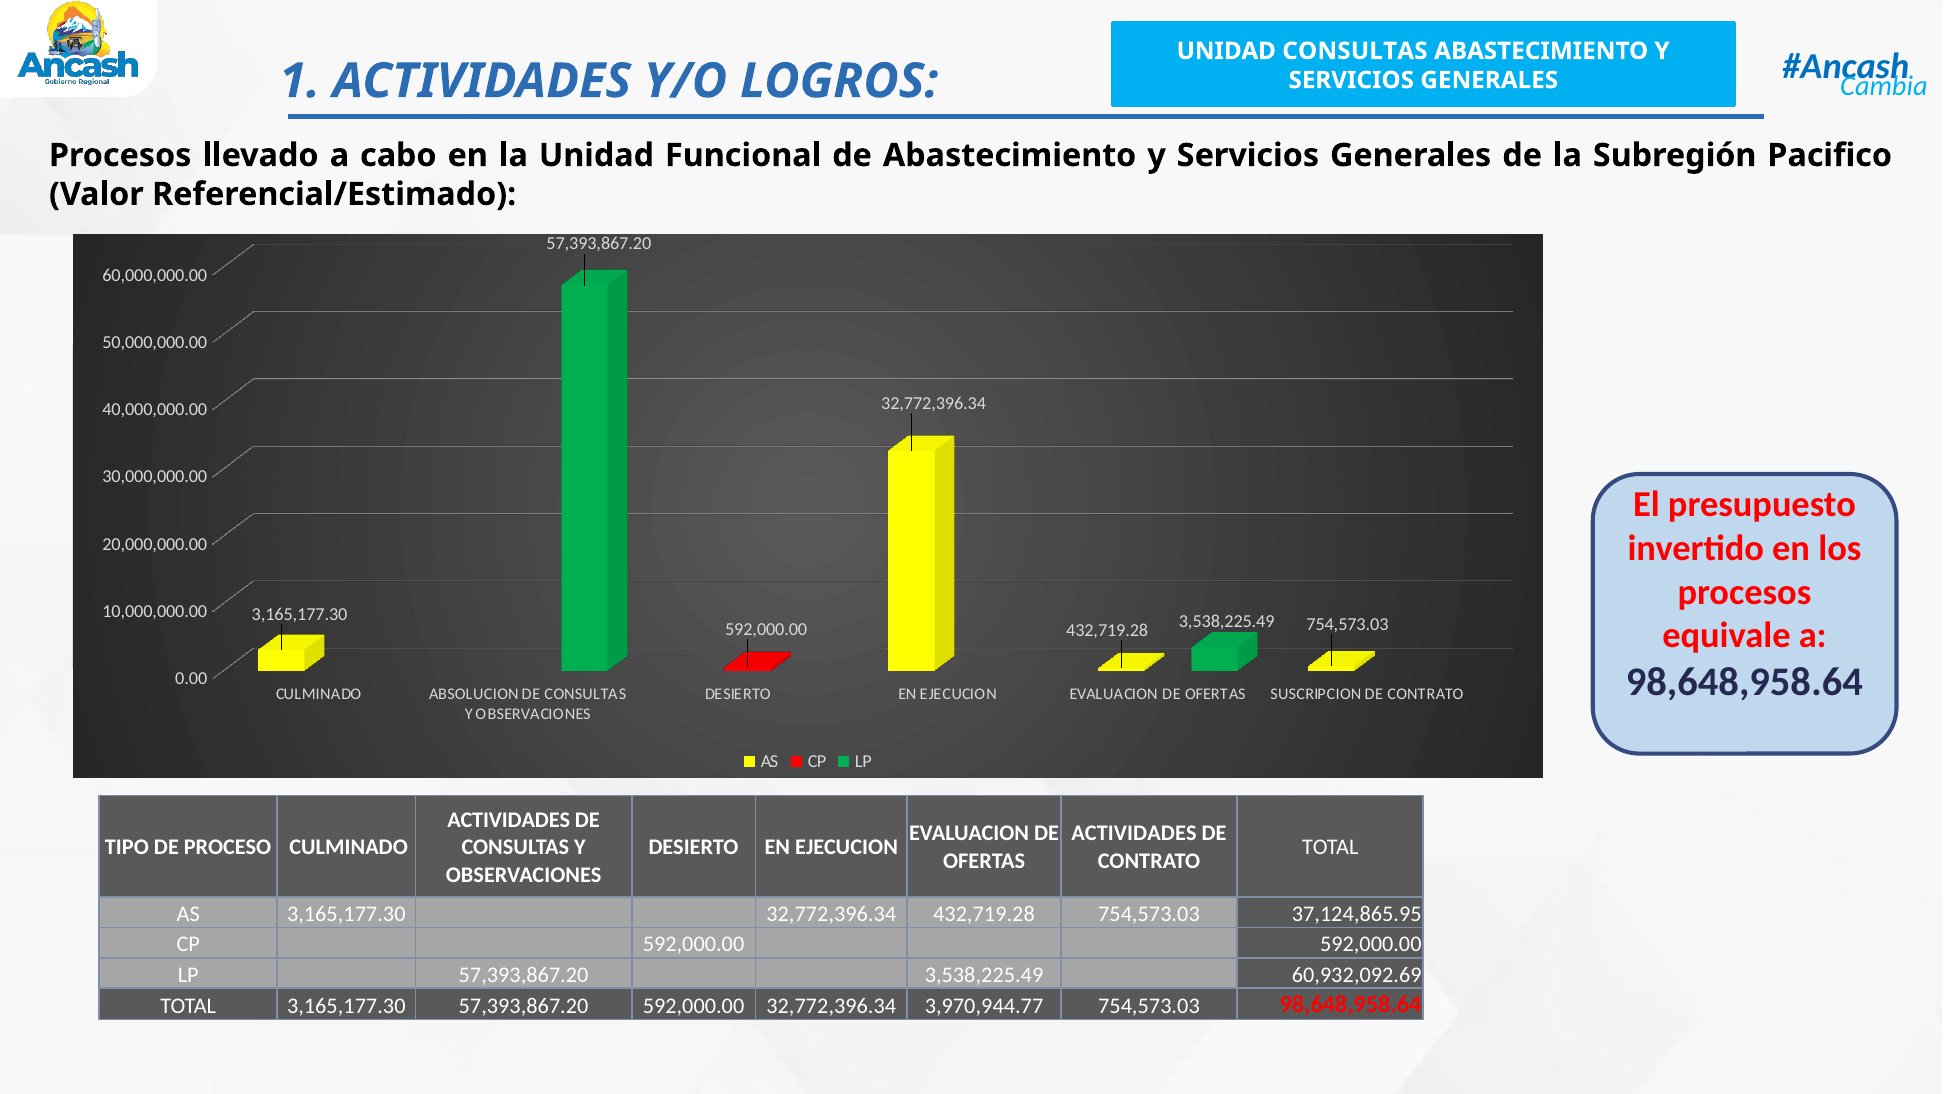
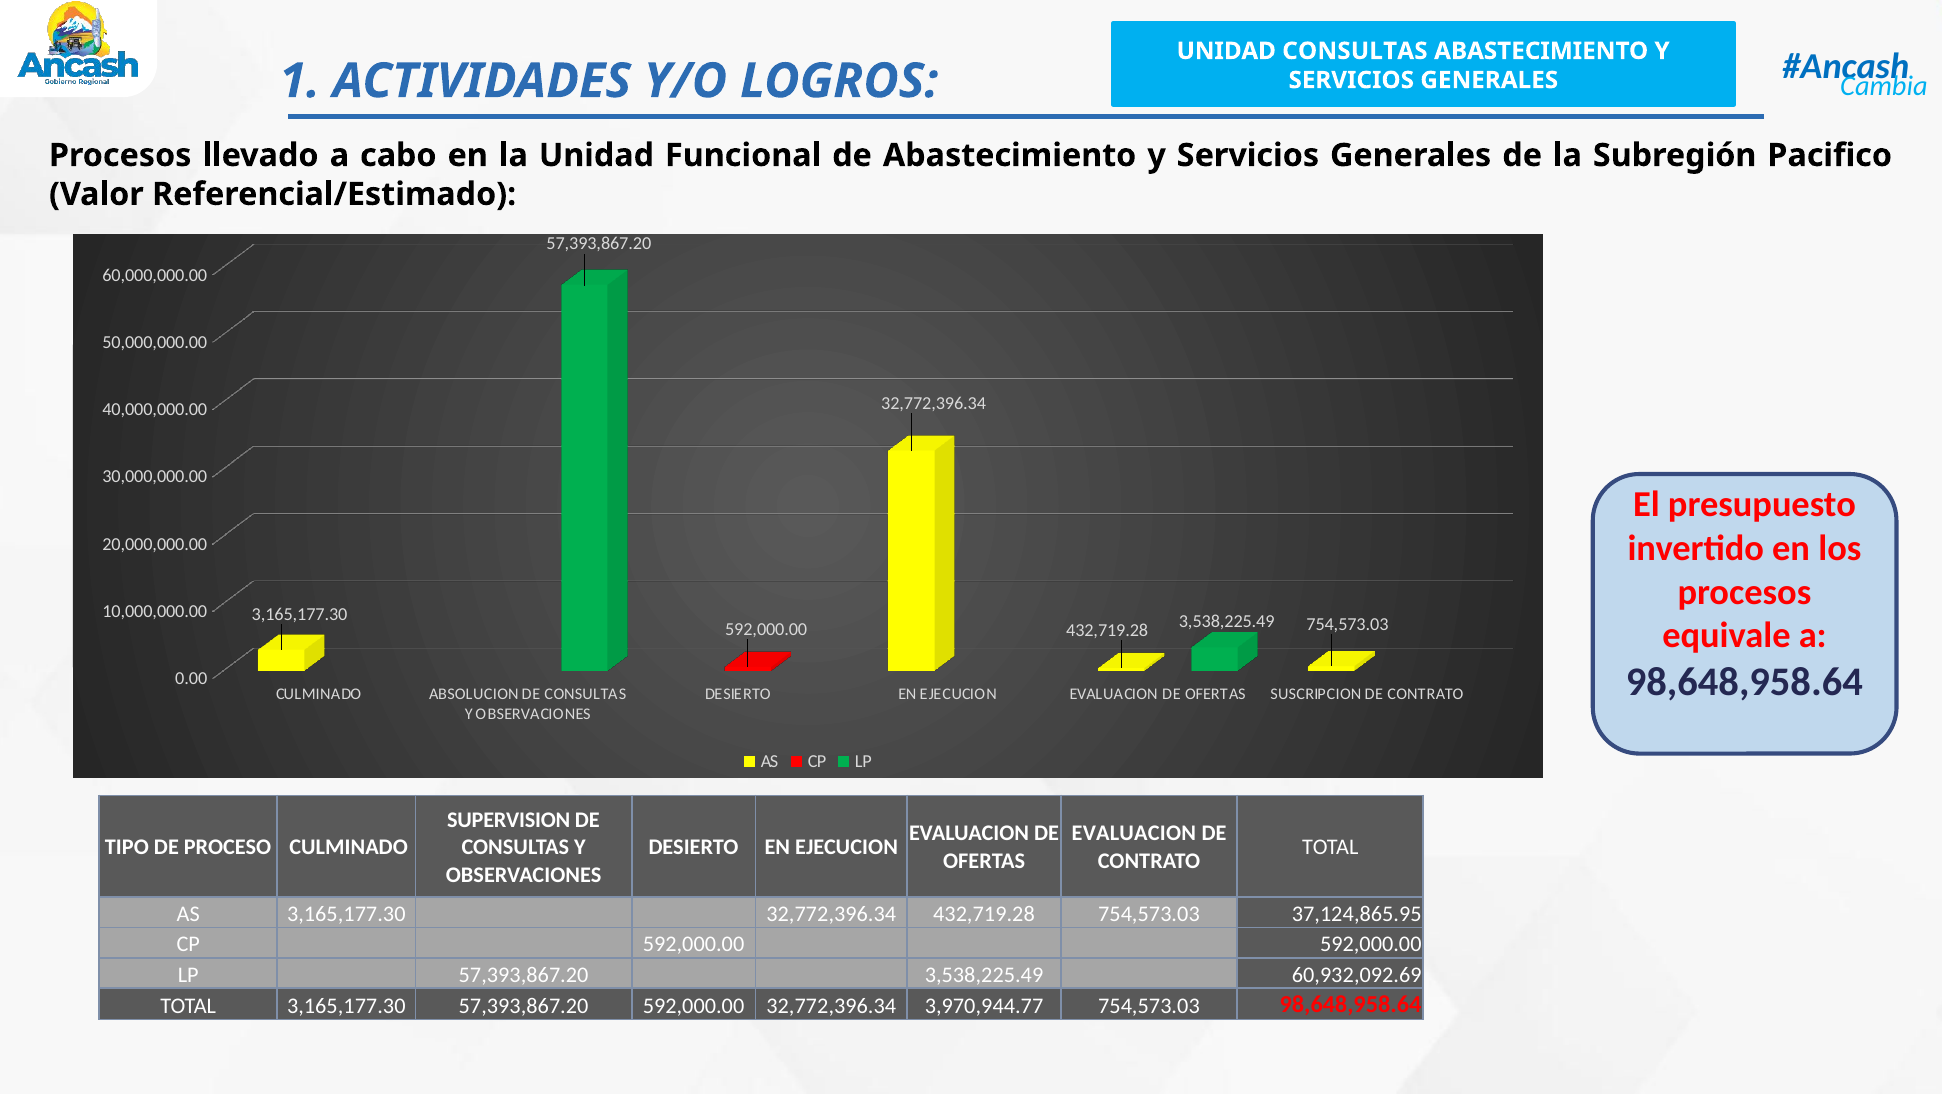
ACTIVIDADES at (509, 819): ACTIVIDADES -> SUPERVISION
ACTIVIDADES at (1134, 833): ACTIVIDADES -> EVALUACION
